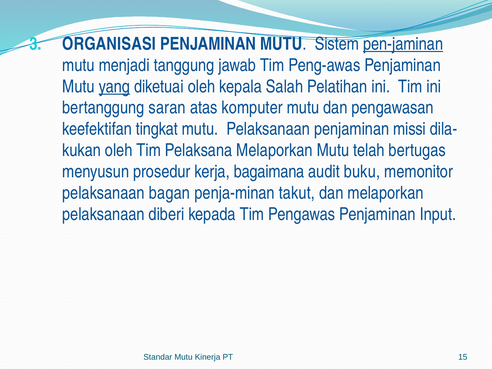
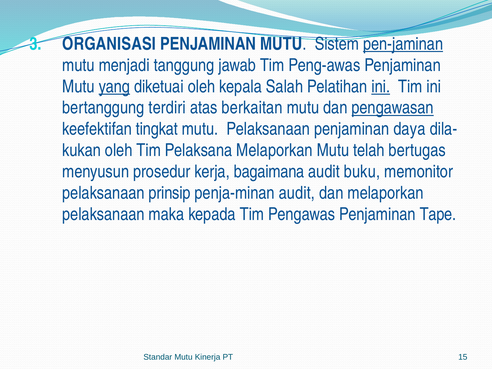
ini at (381, 86) underline: none -> present
saran: saran -> terdiri
komputer: komputer -> berkaitan
pengawasan underline: none -> present
missi: missi -> daya
bagan: bagan -> prinsip
penja-minan takut: takut -> audit
diberi: diberi -> maka
Input: Input -> Tape
